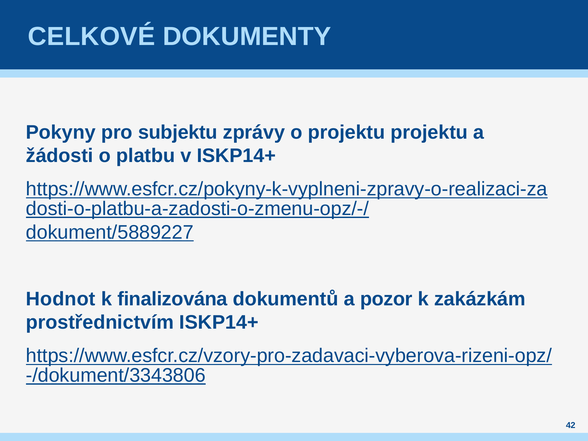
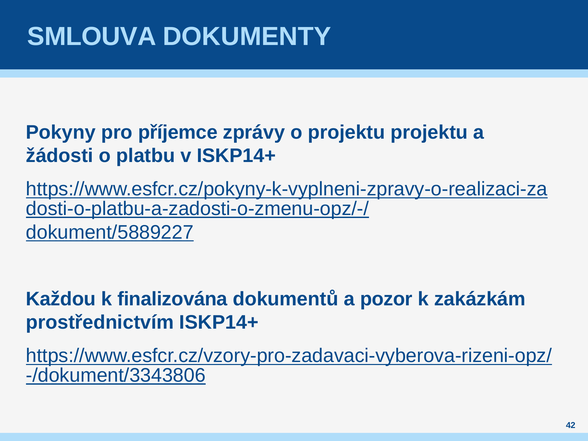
CELKOVÉ: CELKOVÉ -> SMLOUVA
subjektu: subjektu -> příjemce
Hodnot: Hodnot -> Každou
